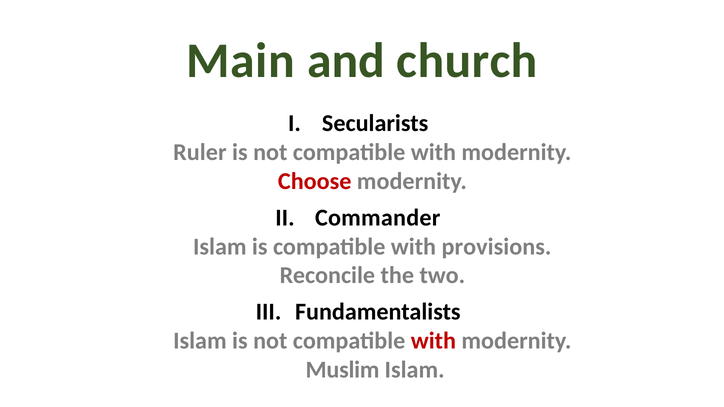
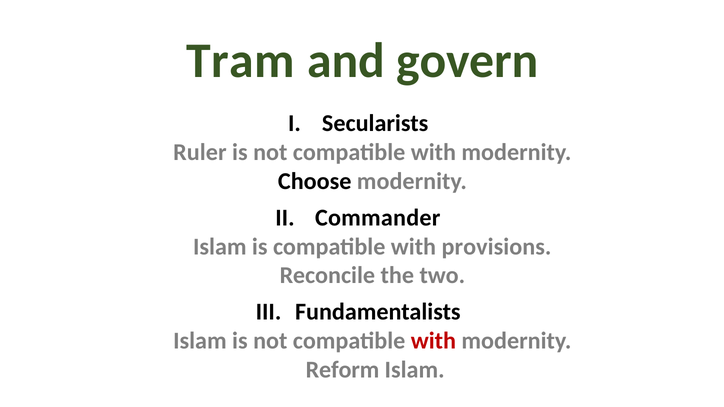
Main: Main -> Tram
church: church -> govern
Choose colour: red -> black
Muslim: Muslim -> Reform
